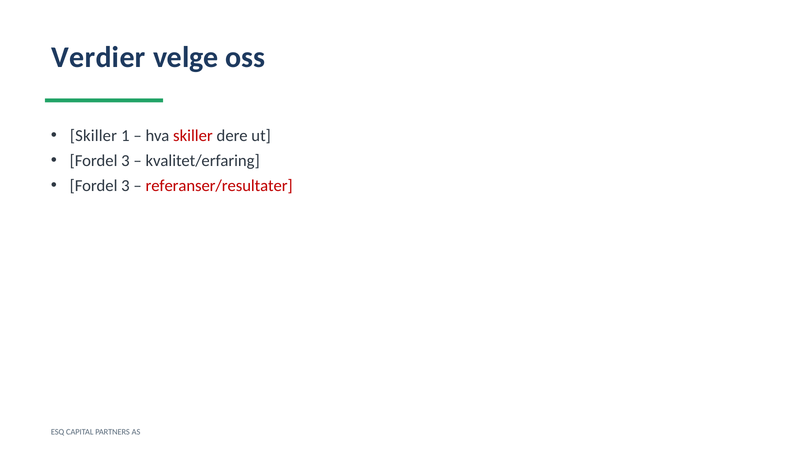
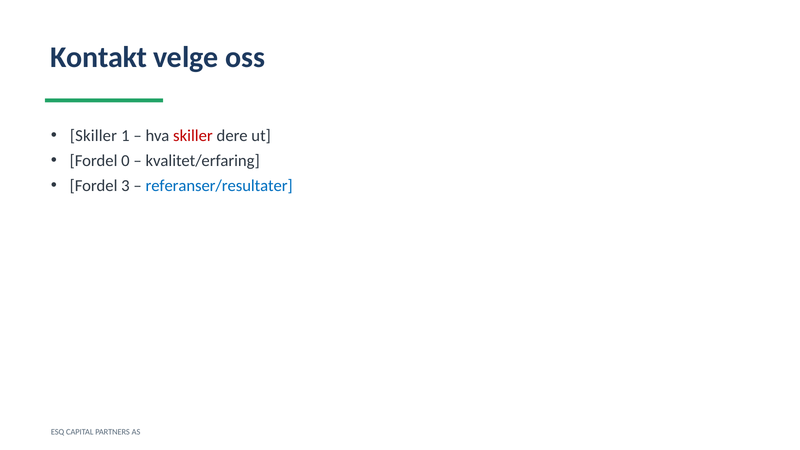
Verdier: Verdier -> Kontakt
3 at (125, 161): 3 -> 0
referanser/resultater colour: red -> blue
